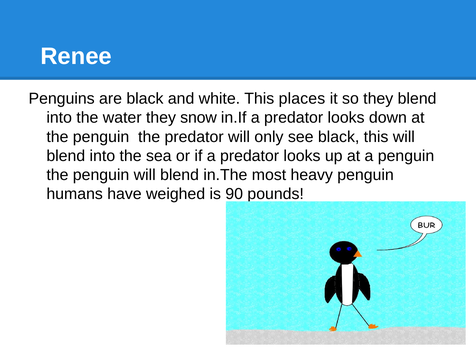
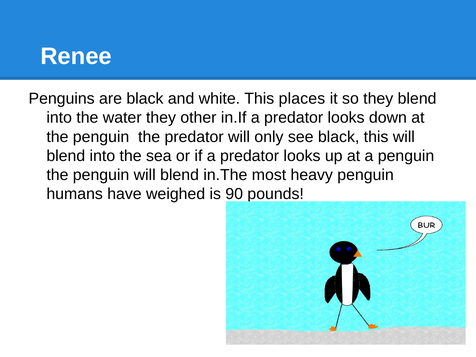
snow: snow -> other
